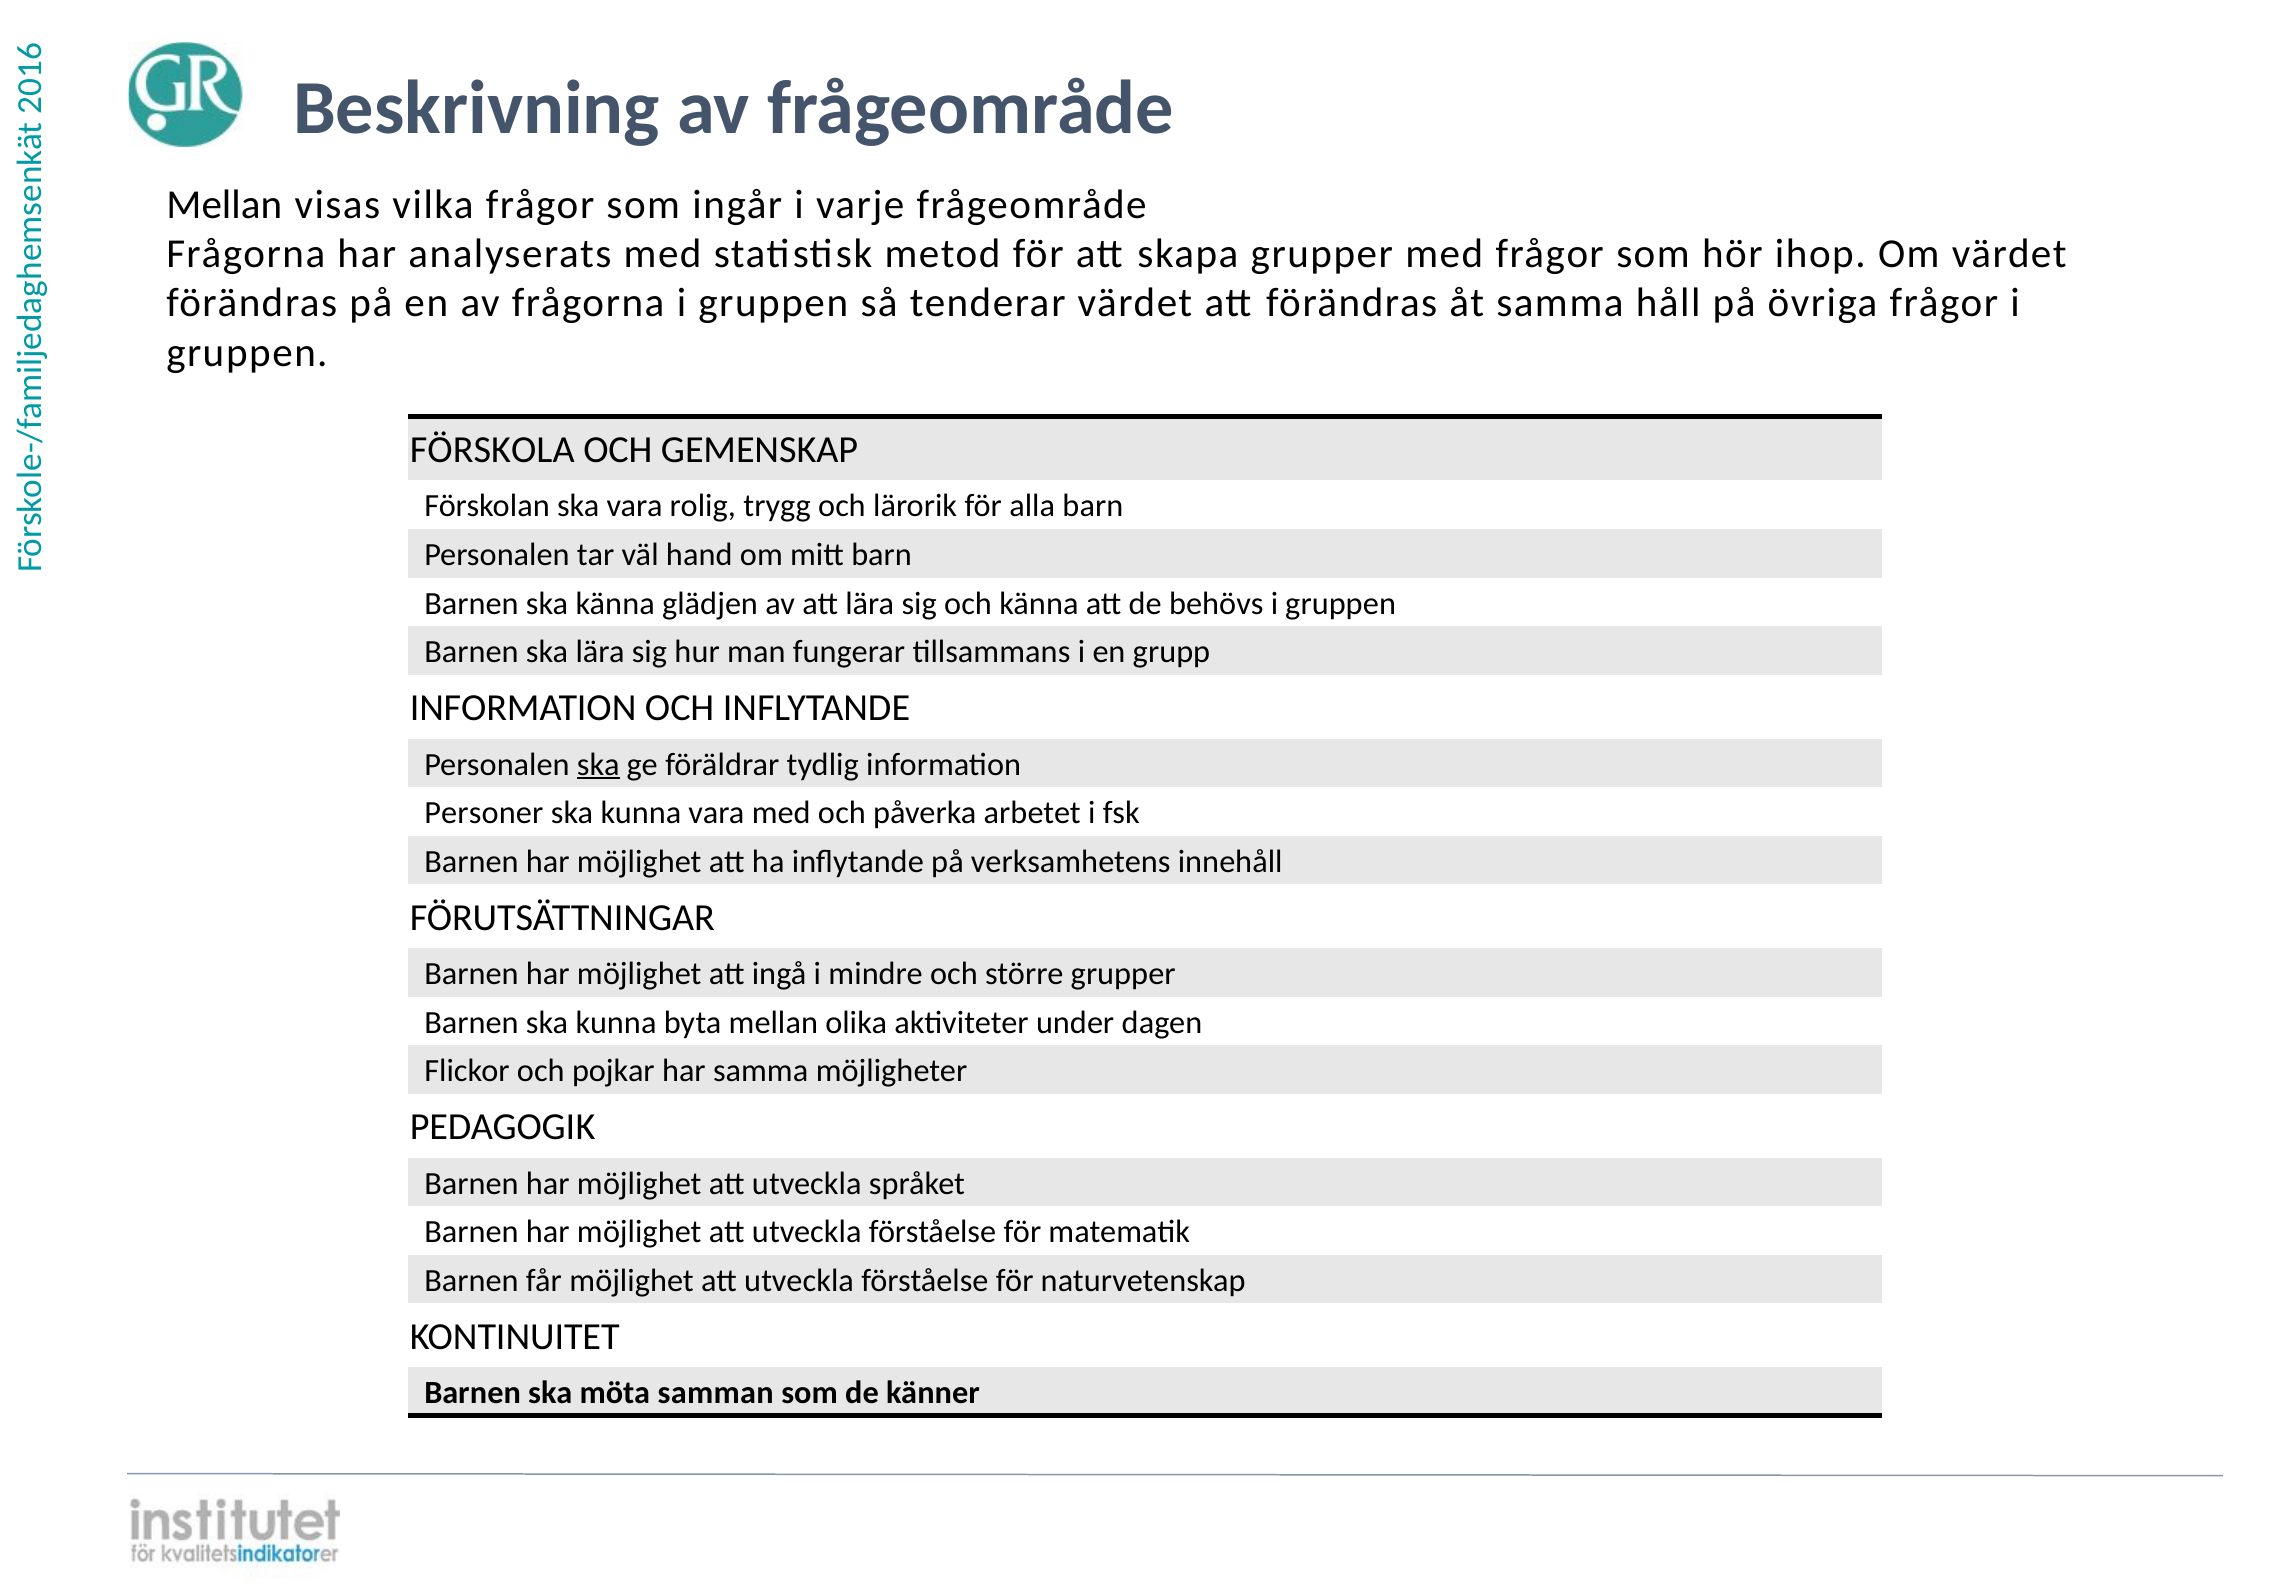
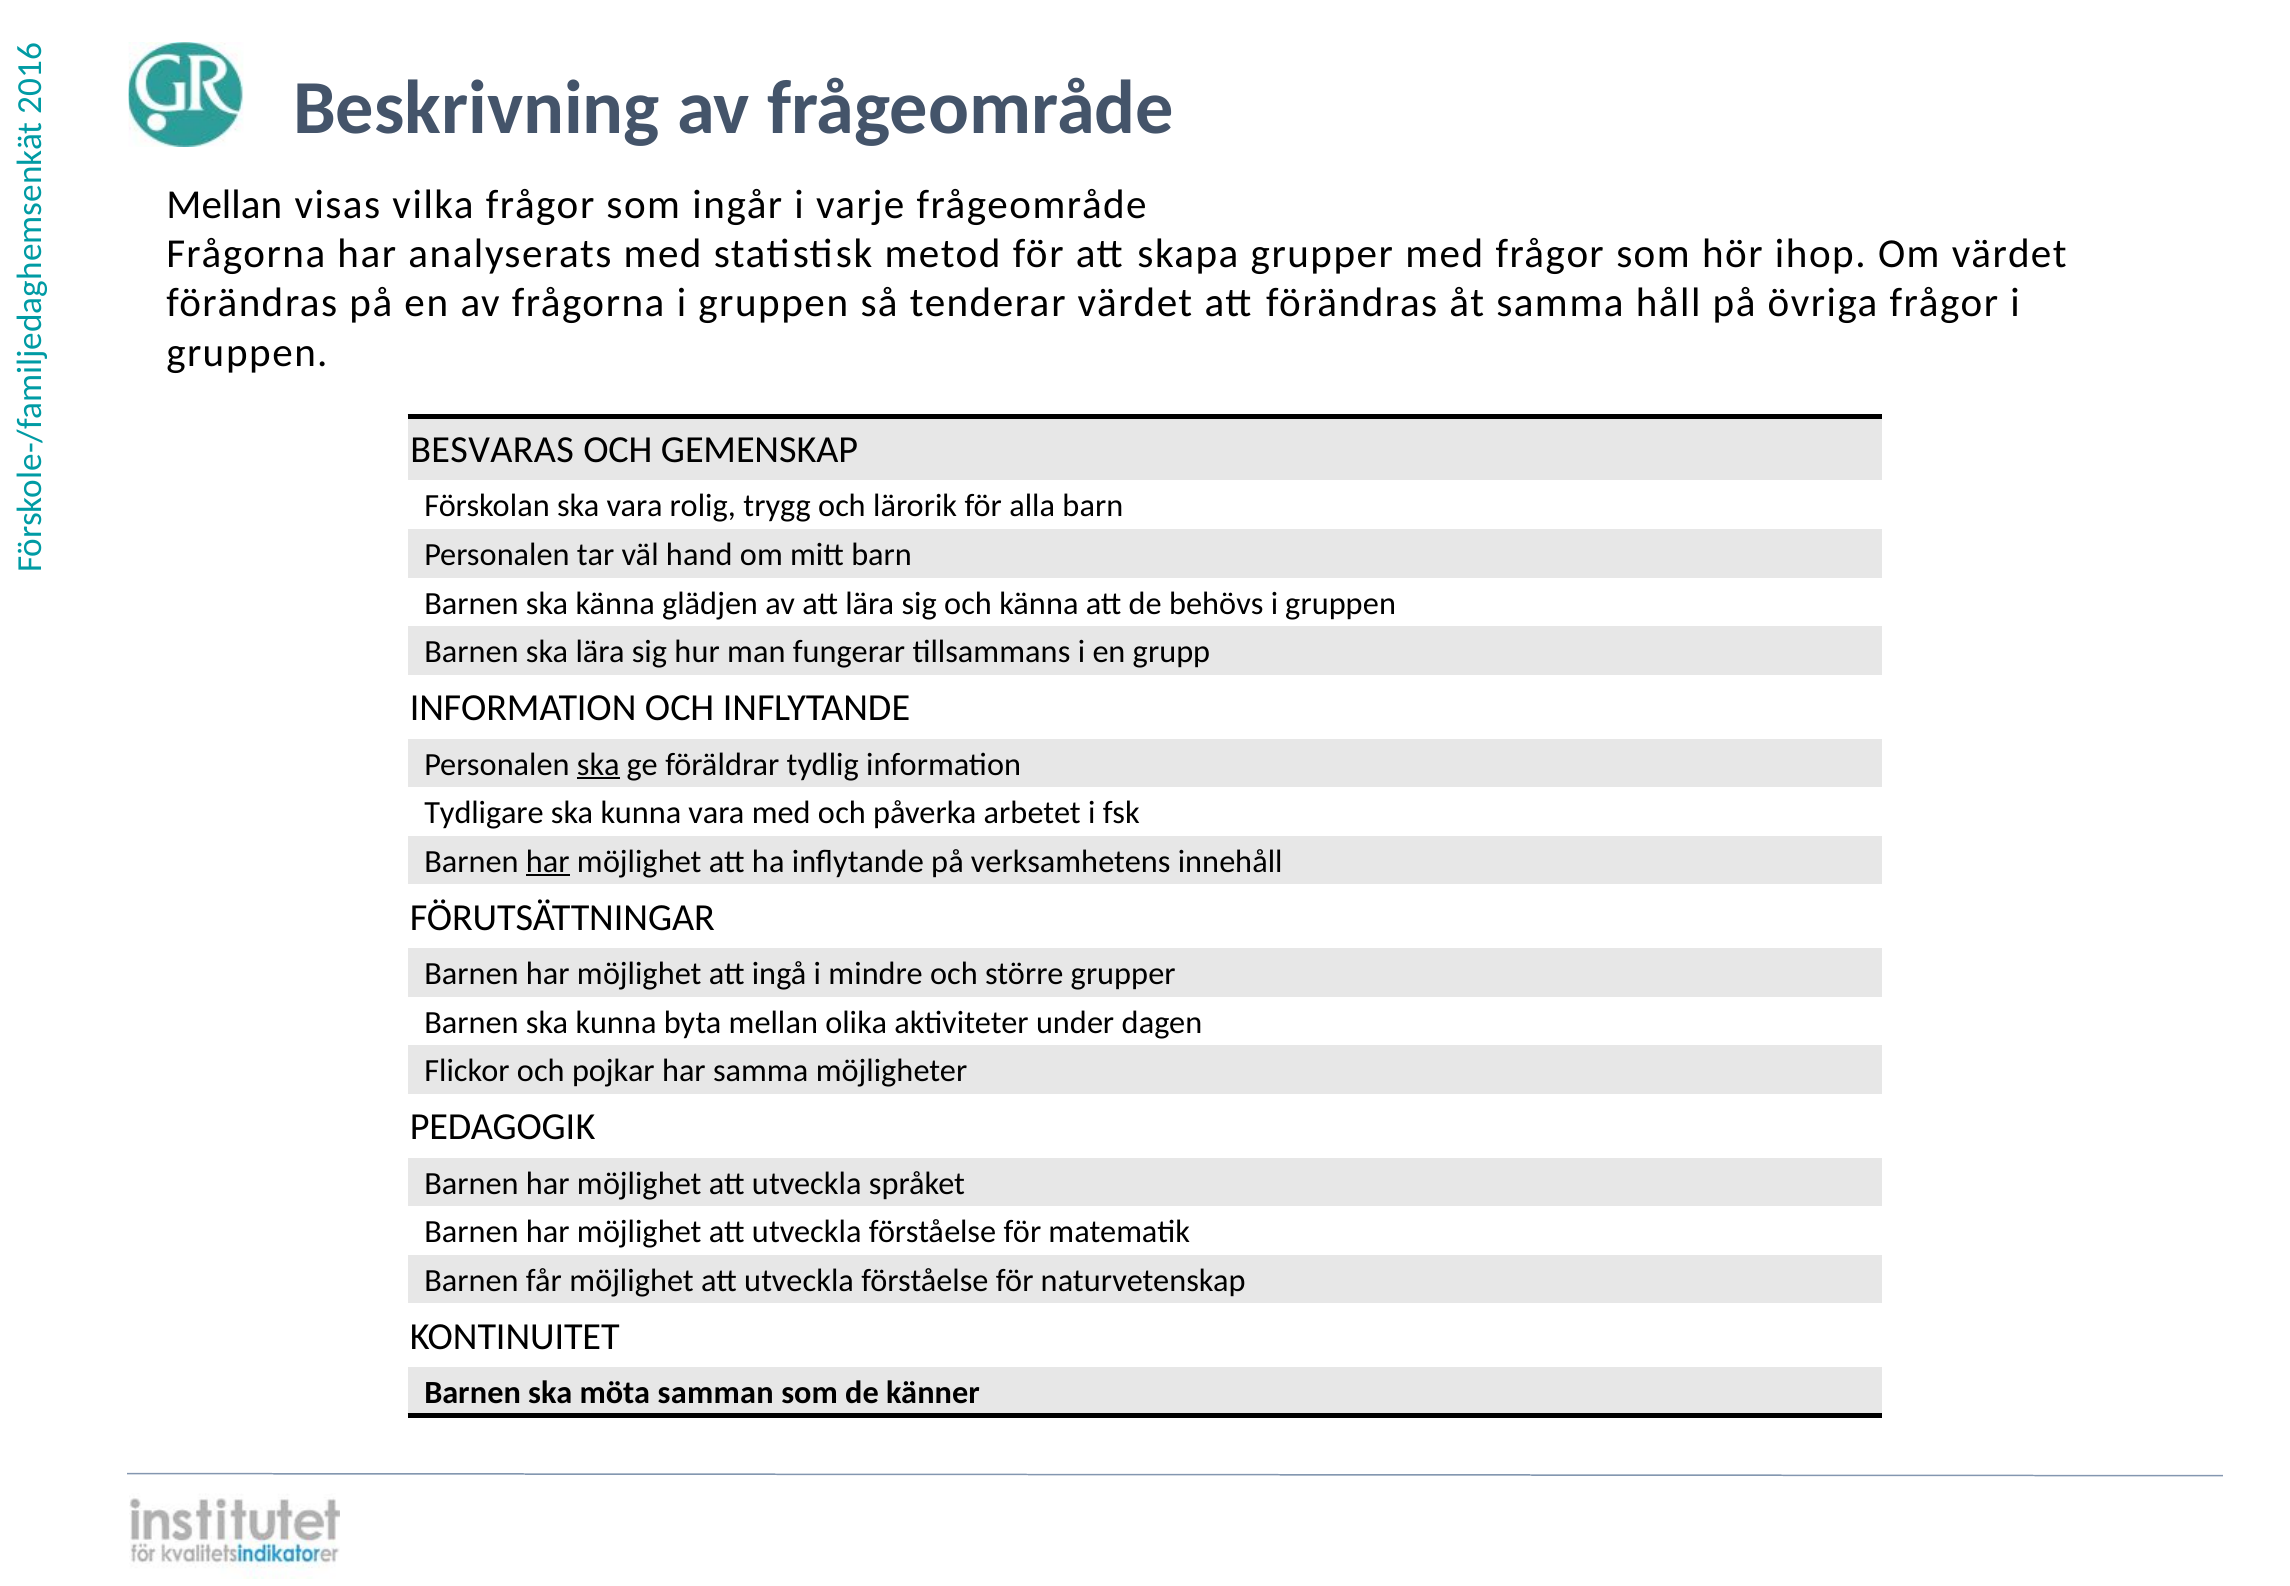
FÖRSKOLA: FÖRSKOLA -> BESVARAS
Personer: Personer -> Tydligare
har at (548, 861) underline: none -> present
